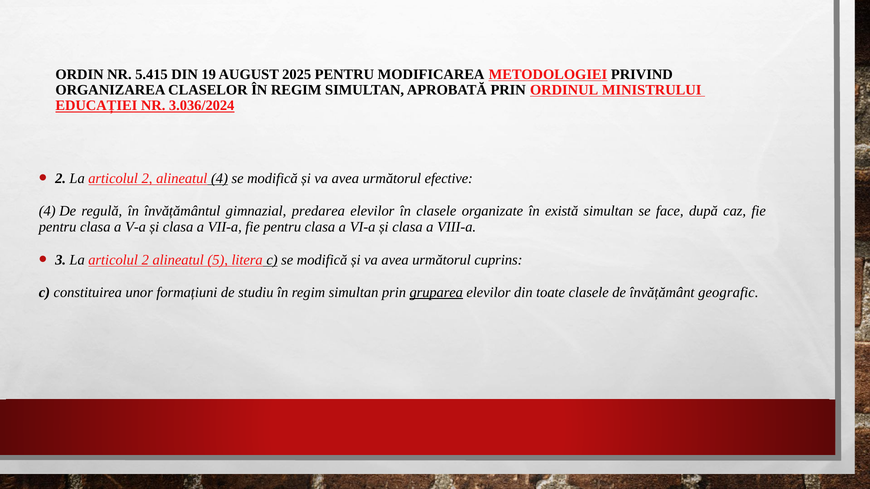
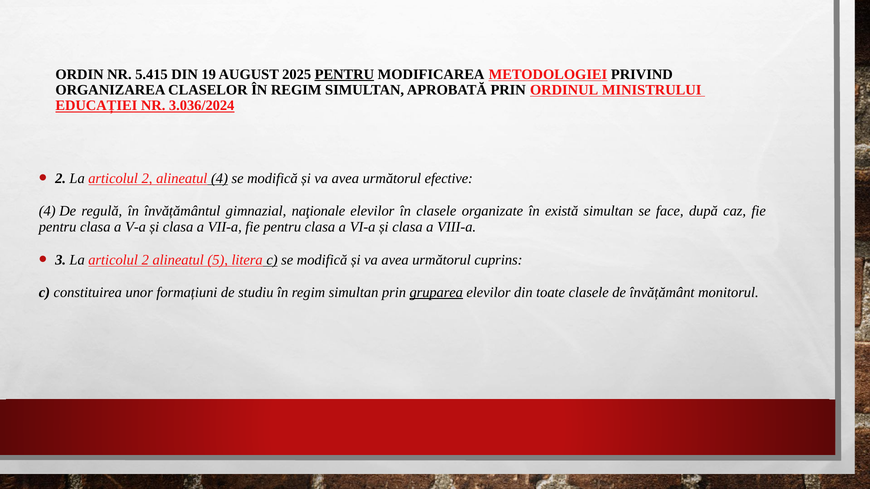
PENTRU at (344, 74) underline: none -> present
predarea: predarea -> naţionale
geografic: geografic -> monitorul
